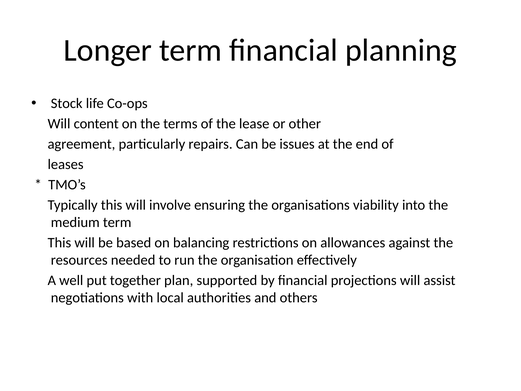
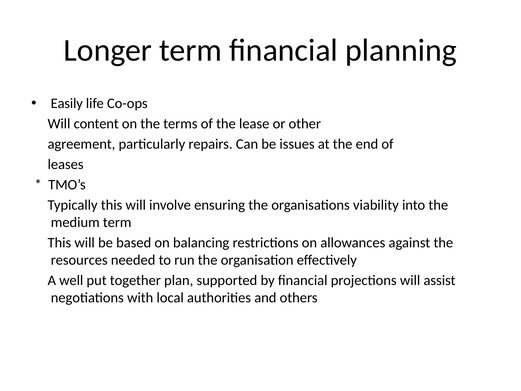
Stock: Stock -> Easily
